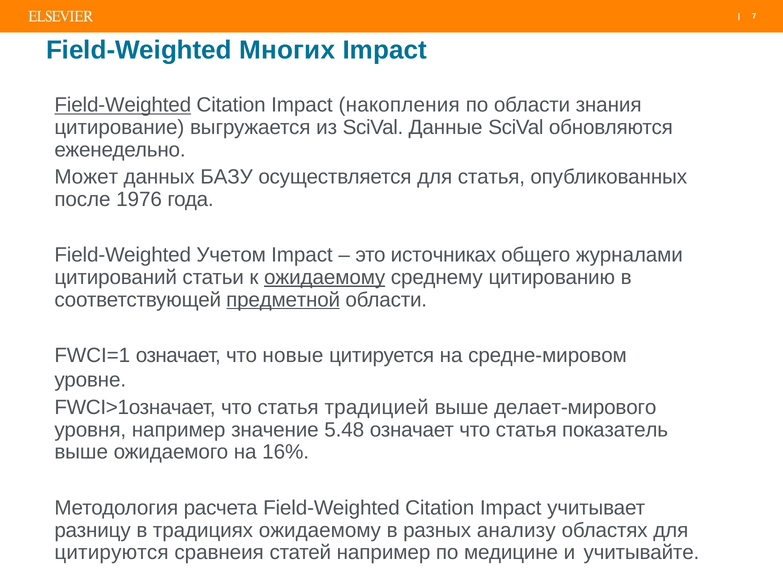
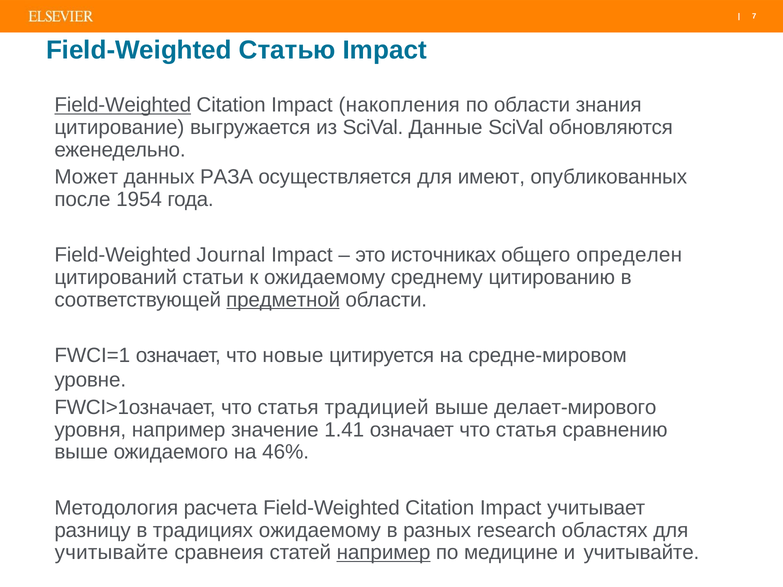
Многих: Многих -> Статью
БАЗУ: БАЗУ -> РАЗА
для статья: статья -> имеют
1976: 1976 -> 1954
Учетом: Учетом -> Journal
журналами: журналами -> определен
ожидаемому at (325, 278) underline: present -> none
5.48: 5.48 -> 1.41
показатель: показатель -> сравнению
16%: 16% -> 46%
анализу: анализу -> research
цитируются at (112, 553): цитируются -> учитывайте
например at (383, 553) underline: none -> present
